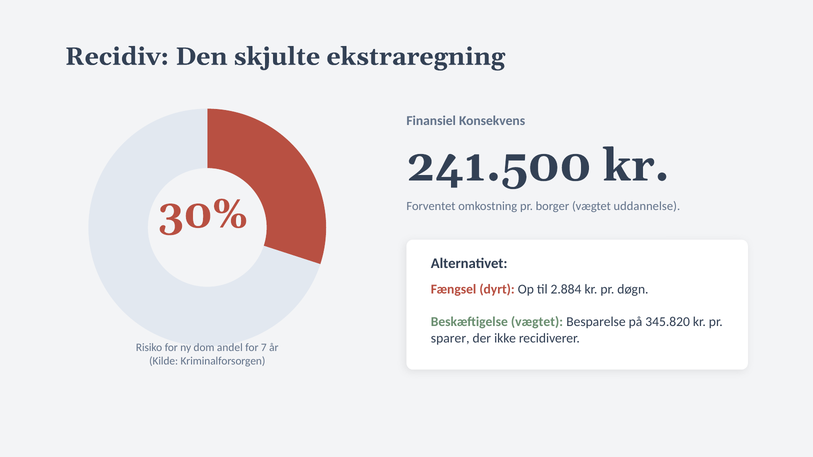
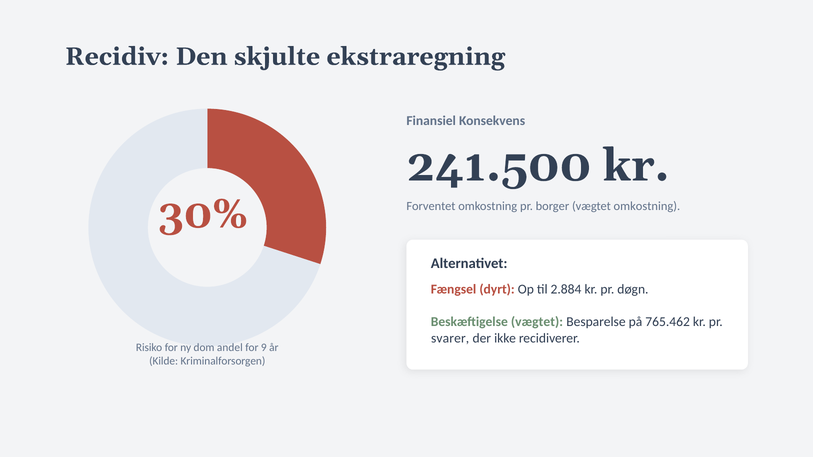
vægtet uddannelse: uddannelse -> omkostning
345.820: 345.820 -> 765.462
sparer: sparer -> svarer
7: 7 -> 9
